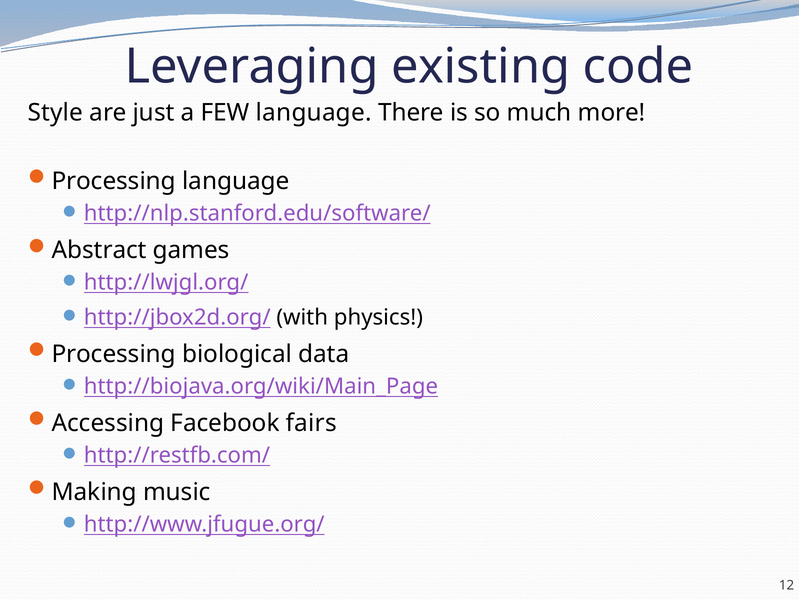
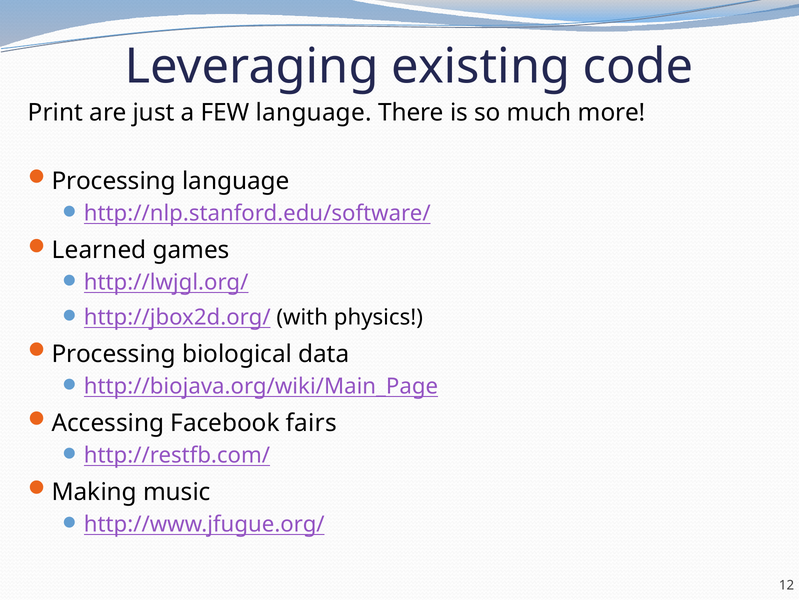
Style: Style -> Print
Abstract: Abstract -> Learned
